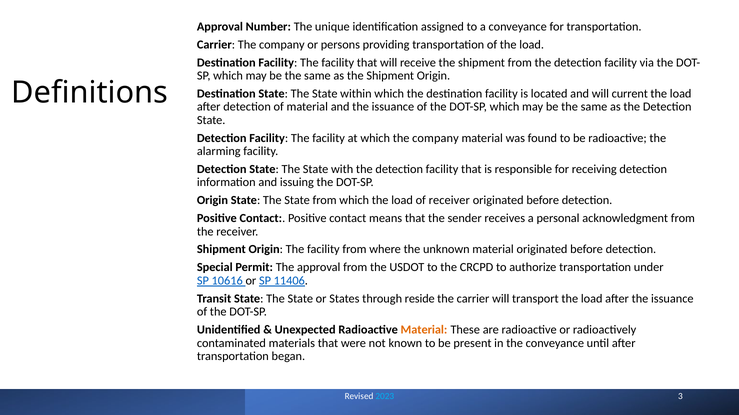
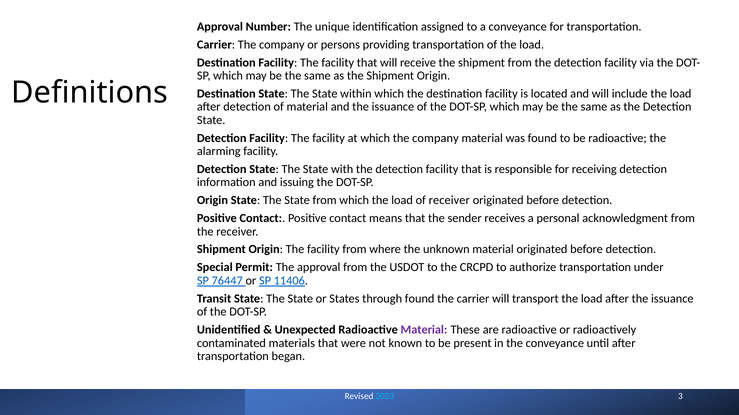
current: current -> include
10616: 10616 -> 76447
through reside: reside -> found
Material at (424, 330) colour: orange -> purple
